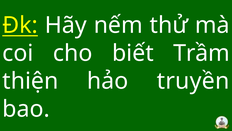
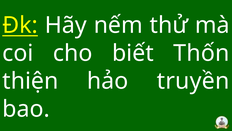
Trầm: Trầm -> Thốn
